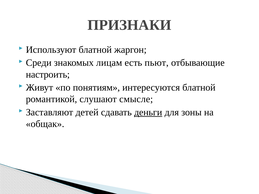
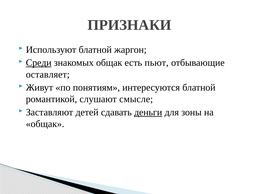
Среди underline: none -> present
знакомых лицам: лицам -> общак
настроить: настроить -> оставляет
